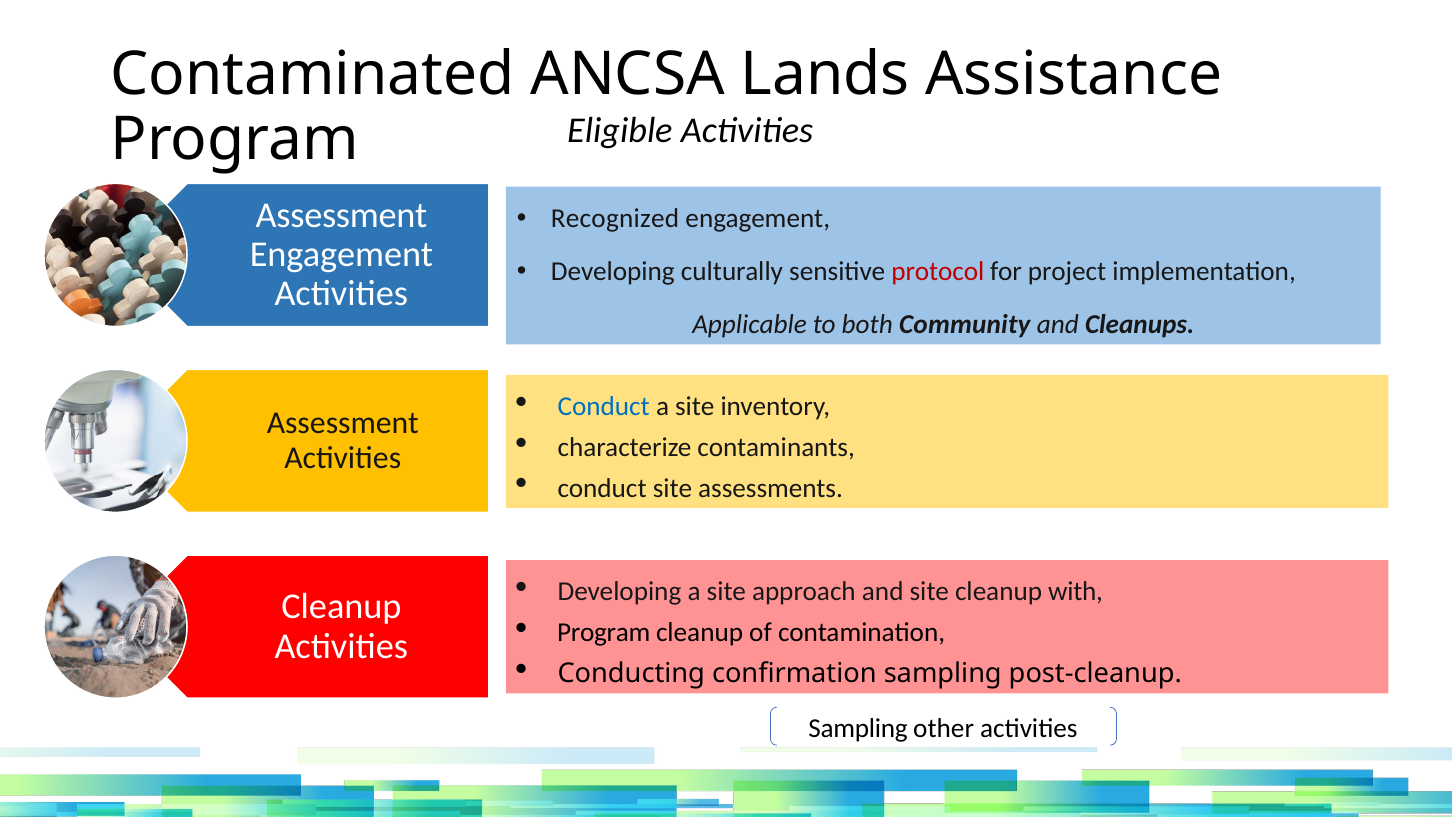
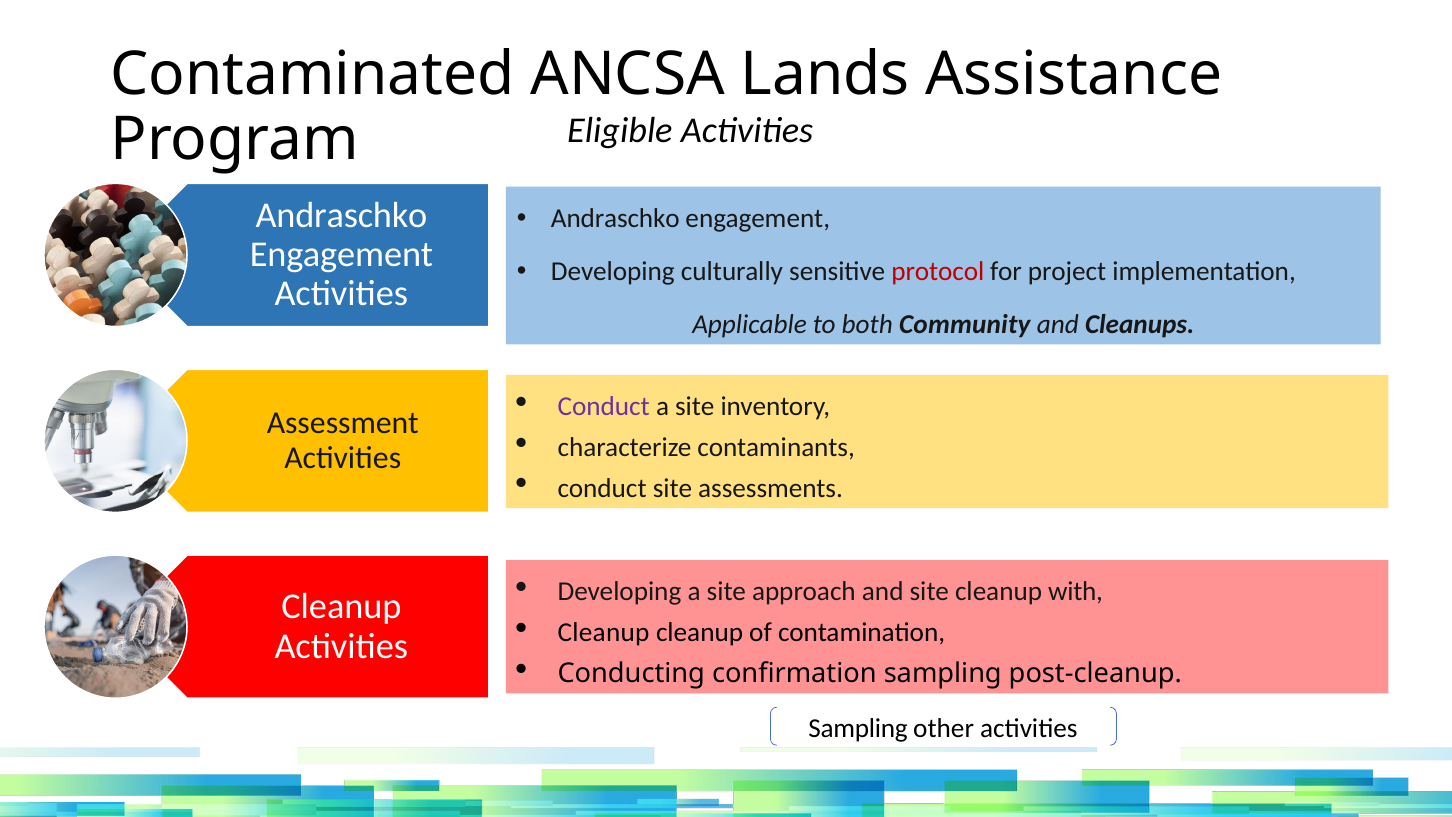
Assessment at (341, 216): Assessment -> Andraschko
Recognized at (615, 219): Recognized -> Andraschko
Conduct at (604, 407) colour: blue -> purple
Program at (604, 632): Program -> Cleanup
